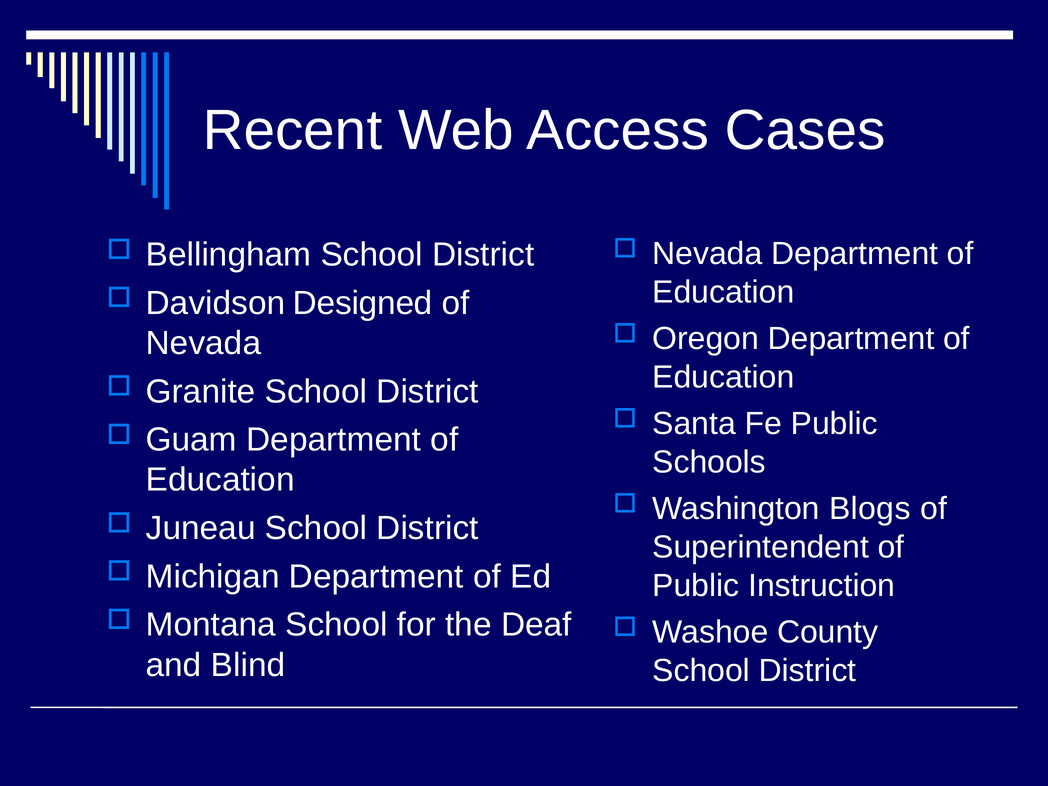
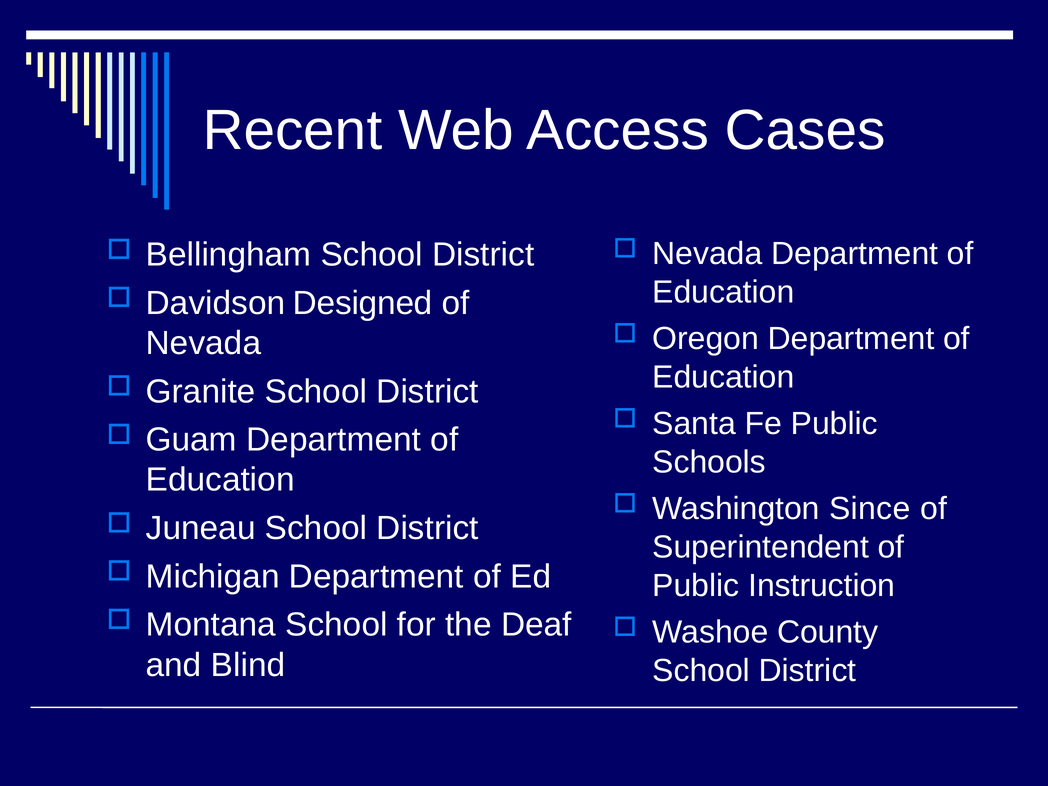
Blogs: Blogs -> Since
